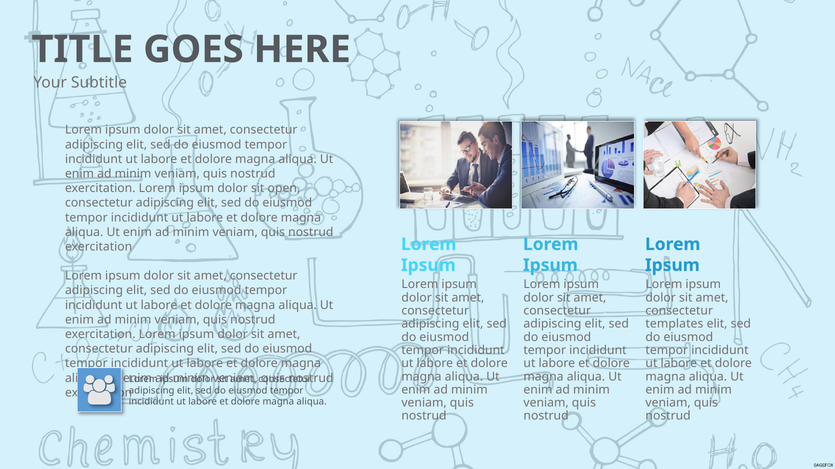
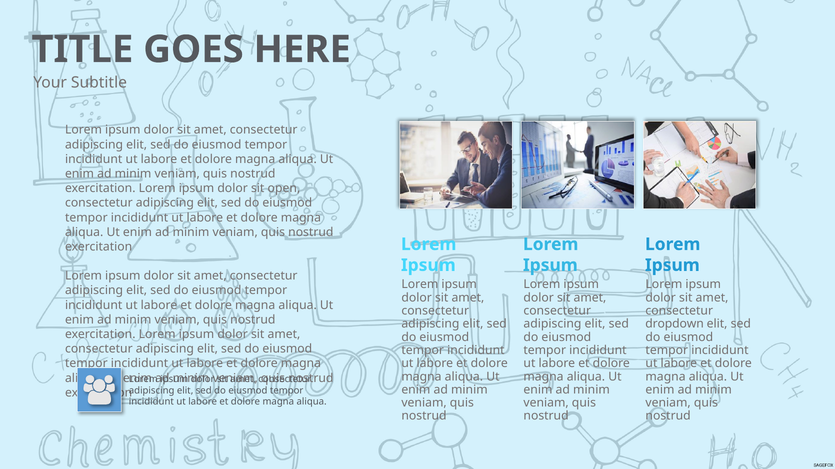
templates: templates -> dropdown
